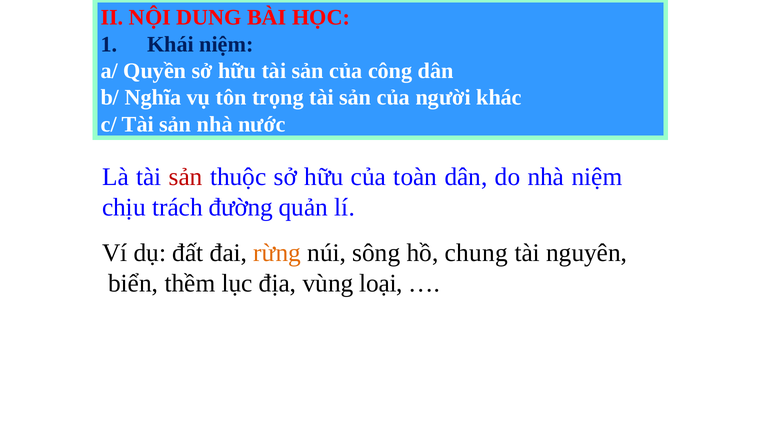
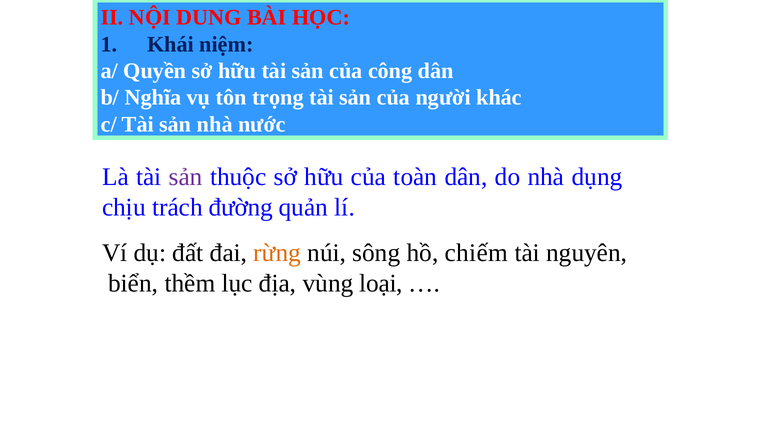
sản at (186, 177) colour: red -> purple
nhà niệm: niệm -> dụng
chung: chung -> chiếm
